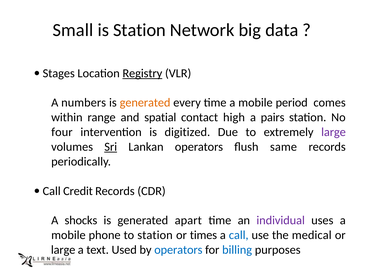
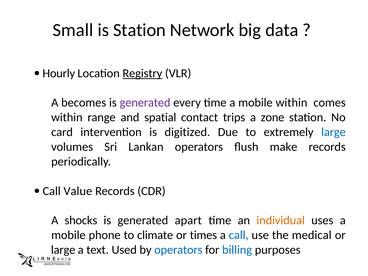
Stages: Stages -> Hourly
numbers: numbers -> becomes
generated at (145, 103) colour: orange -> purple
mobile period: period -> within
high: high -> trips
pairs: pairs -> zone
four: four -> card
large at (334, 132) colour: purple -> blue
Sri underline: present -> none
same: same -> make
Credit: Credit -> Value
individual colour: purple -> orange
to station: station -> climate
